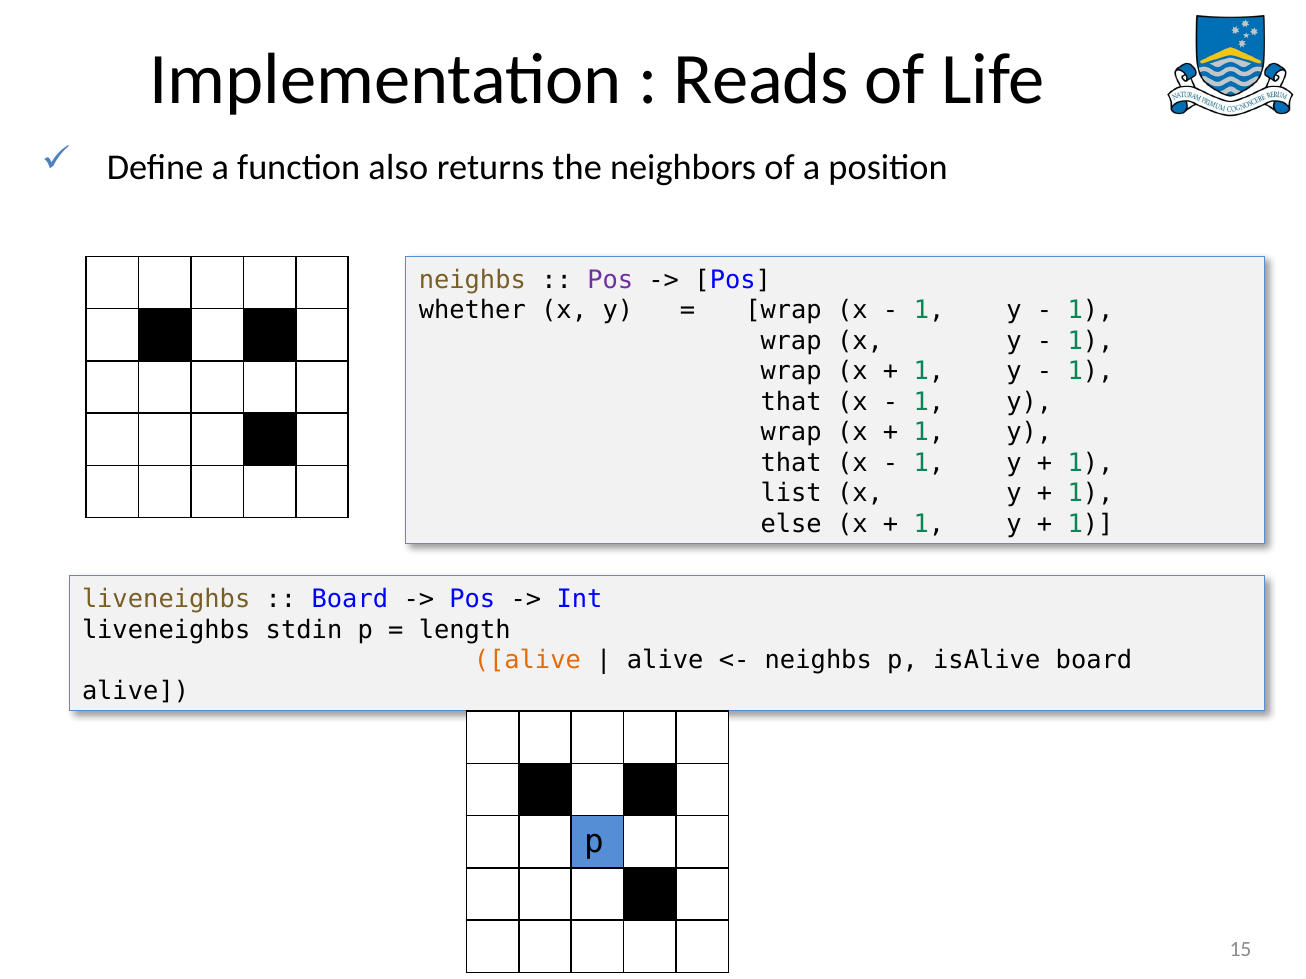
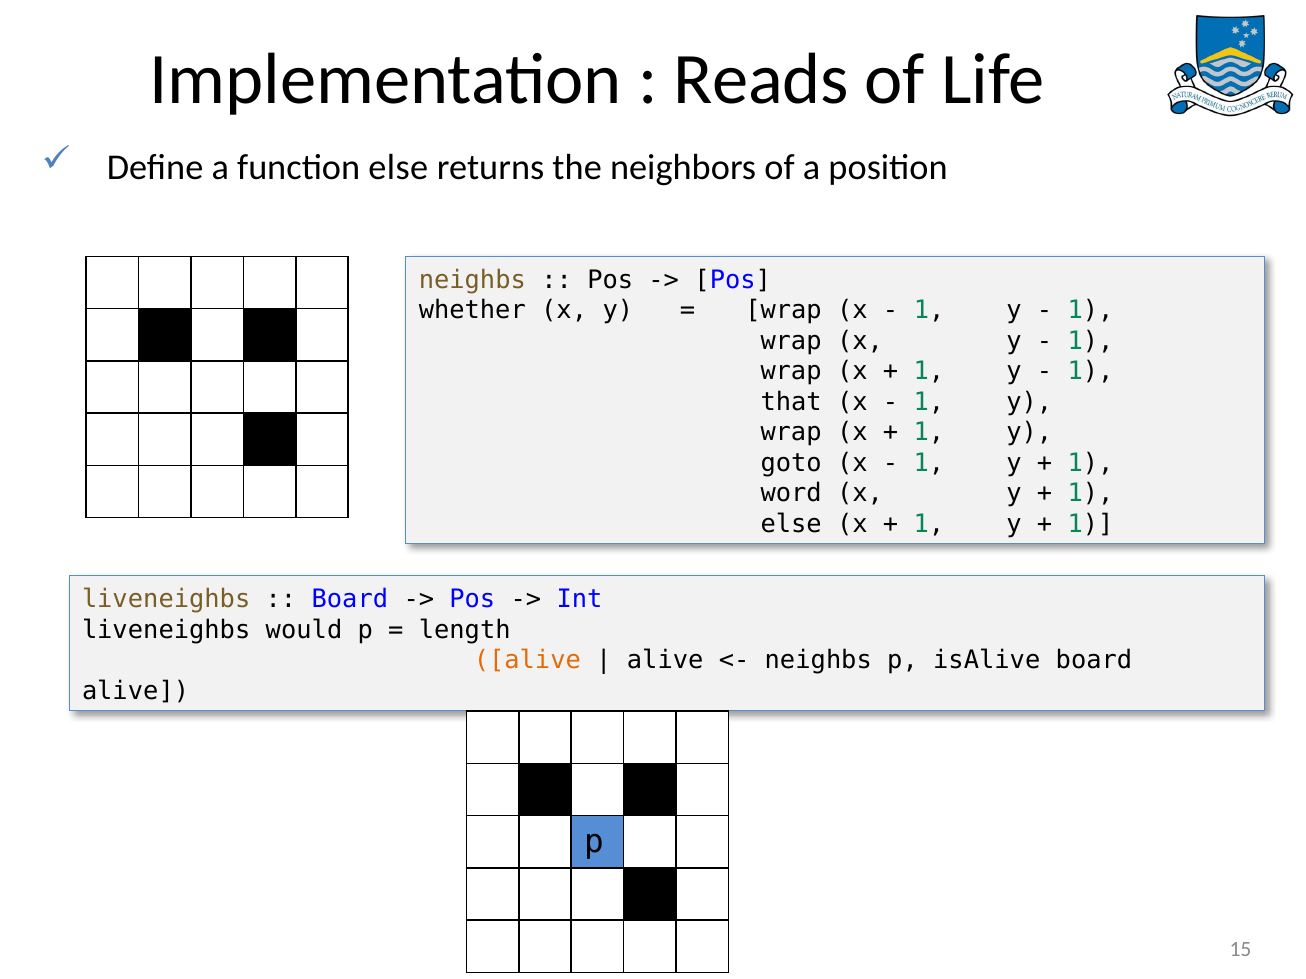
function also: also -> else
Pos at (610, 280) colour: purple -> black
that at (791, 463): that -> goto
list: list -> word
stdin: stdin -> would
